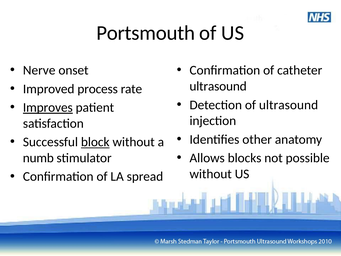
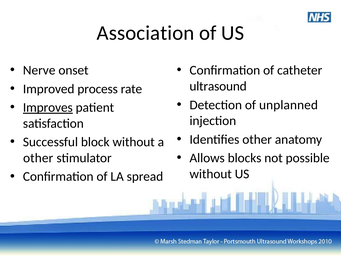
Portsmouth: Portsmouth -> Association
of ultrasound: ultrasound -> unplanned
block underline: present -> none
numb at (38, 158): numb -> other
